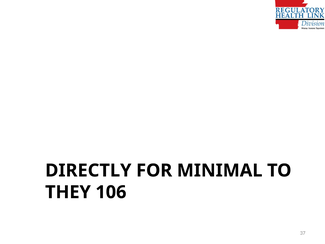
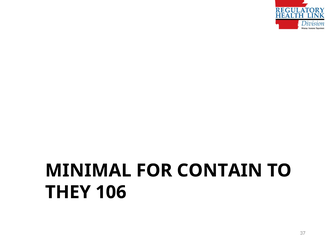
DIRECTLY: DIRECTLY -> MINIMAL
MINIMAL: MINIMAL -> CONTAIN
